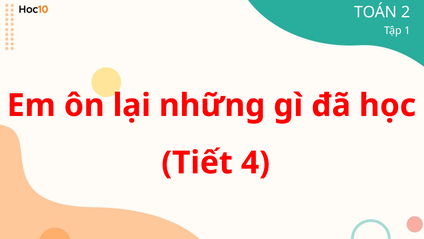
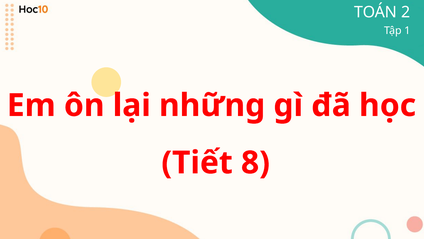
4: 4 -> 8
